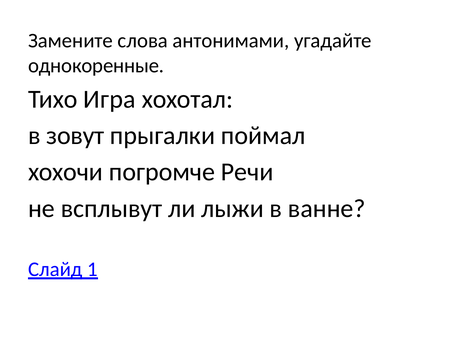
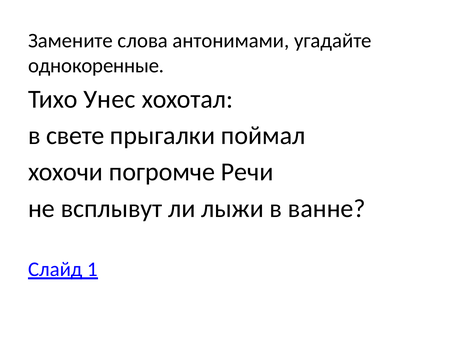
Игра: Игра -> Унес
зовут: зовут -> свете
